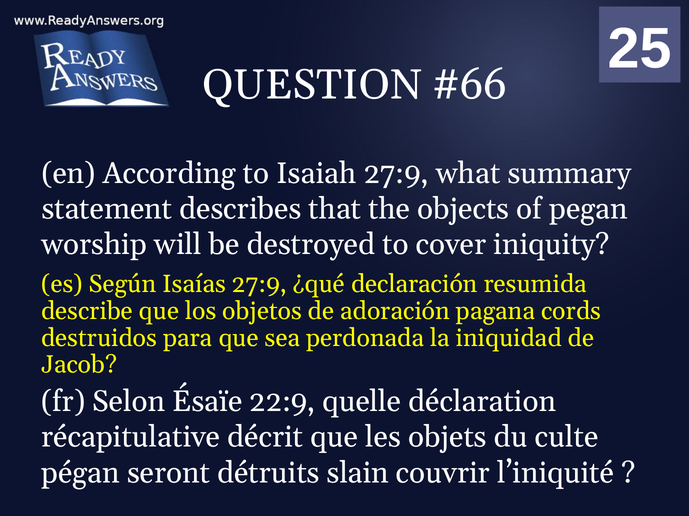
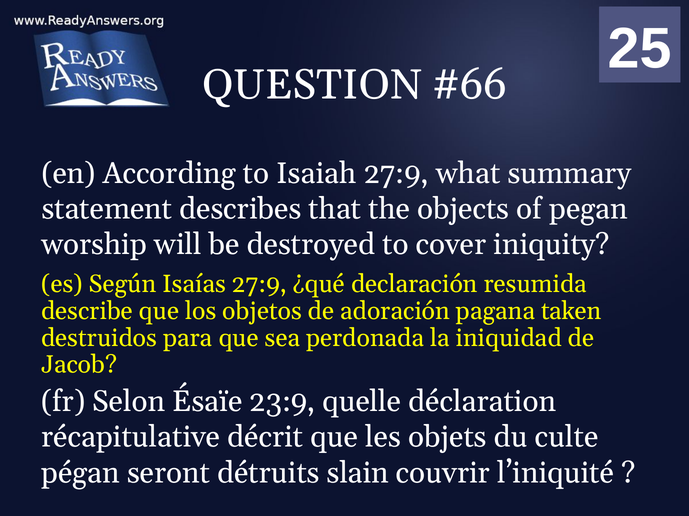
cords: cords -> taken
22:9: 22:9 -> 23:9
